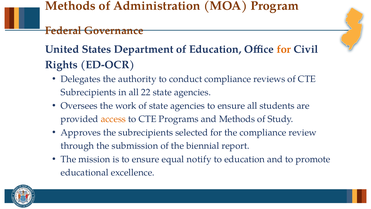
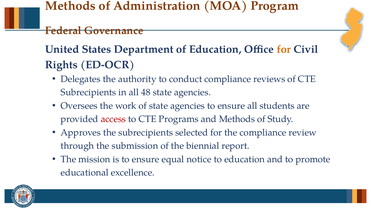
22: 22 -> 48
access colour: orange -> red
notify: notify -> notice
